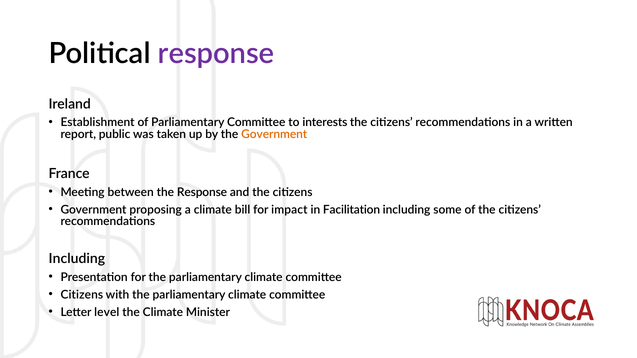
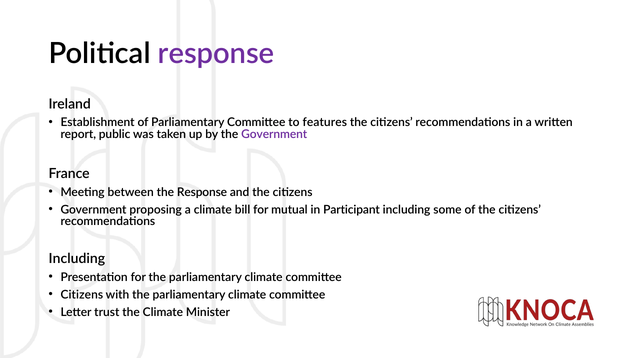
interests: interests -> features
Government at (274, 134) colour: orange -> purple
impact: impact -> mutual
Facilitation: Facilitation -> Participant
level: level -> trust
